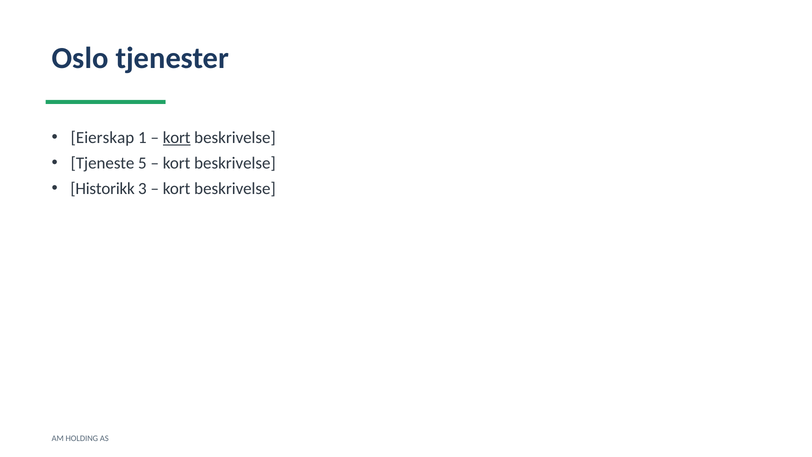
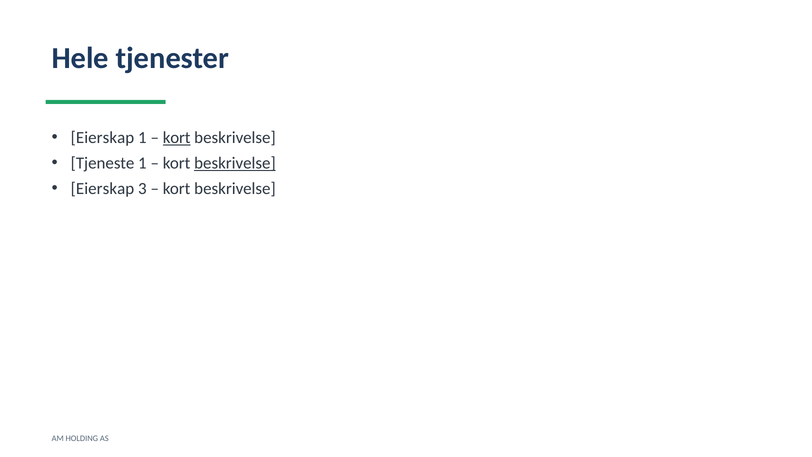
Oslo: Oslo -> Hele
Tjeneste 5: 5 -> 1
beskrivelse at (235, 163) underline: none -> present
Historikk at (103, 188): Historikk -> Eierskap
